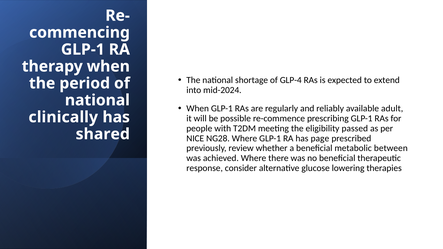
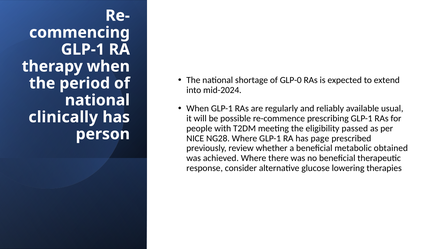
GLP-4: GLP-4 -> GLP-0
adult: adult -> usual
shared: shared -> person
between: between -> obtained
